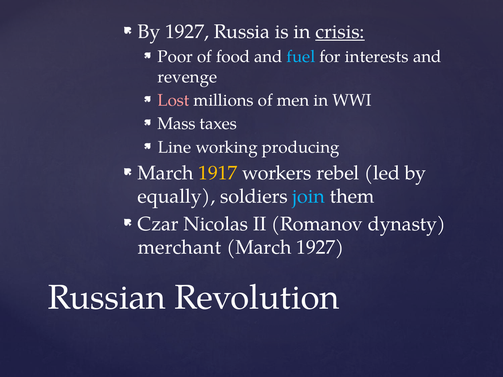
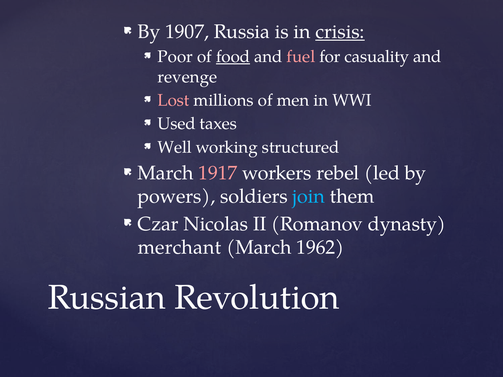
By 1927: 1927 -> 1907
food underline: none -> present
fuel colour: light blue -> pink
interests: interests -> casuality
Mass: Mass -> Used
Line: Line -> Well
producing: producing -> structured
1917 colour: yellow -> pink
equally: equally -> powers
March 1927: 1927 -> 1962
